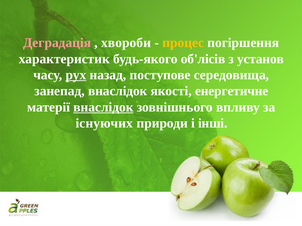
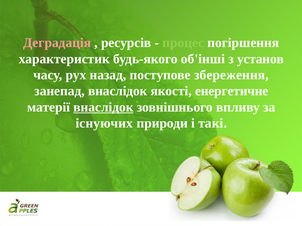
хвороби: хвороби -> ресурсів
процес colour: yellow -> light green
об'лісів: об'лісів -> об'інші
рух underline: present -> none
середовища: середовища -> збереження
інші: інші -> такі
